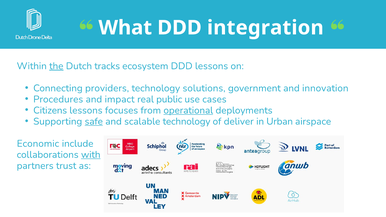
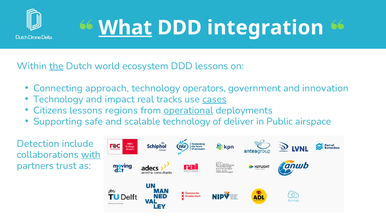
What underline: none -> present
tracks: tracks -> world
providers: providers -> approach
solutions: solutions -> operators
Procedures at (58, 99): Procedures -> Technology
public: public -> tracks
cases underline: none -> present
focuses: focuses -> regions
safe underline: present -> none
Urban: Urban -> Public
Economic: Economic -> Detection
